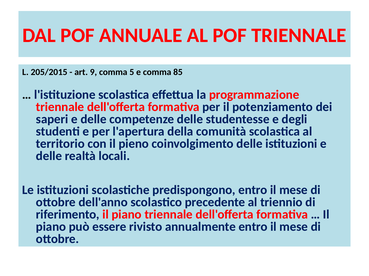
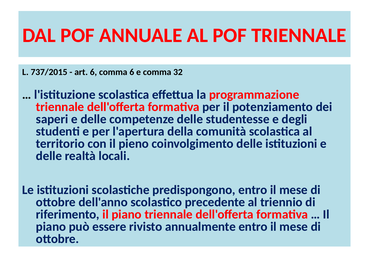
205/2015: 205/2015 -> 737/2015
art 9: 9 -> 6
comma 5: 5 -> 6
85: 85 -> 32
